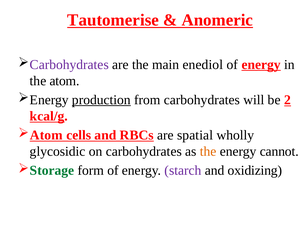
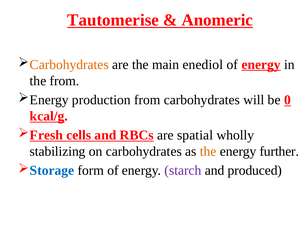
Carbohydrates at (69, 65) colour: purple -> orange
the atom: atom -> from
production underline: present -> none
2: 2 -> 0
Atom at (46, 135): Atom -> Fresh
glycosidic: glycosidic -> stabilizing
cannot: cannot -> further
Storage colour: green -> blue
oxidizing: oxidizing -> produced
